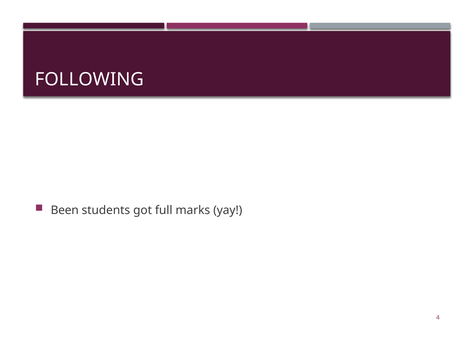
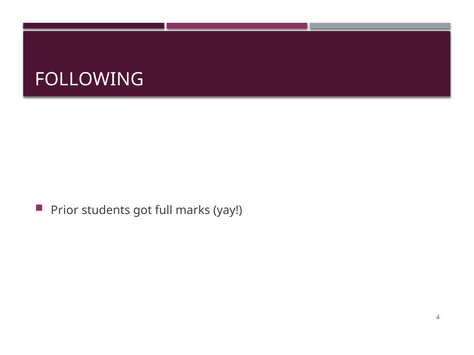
Been: Been -> Prior
